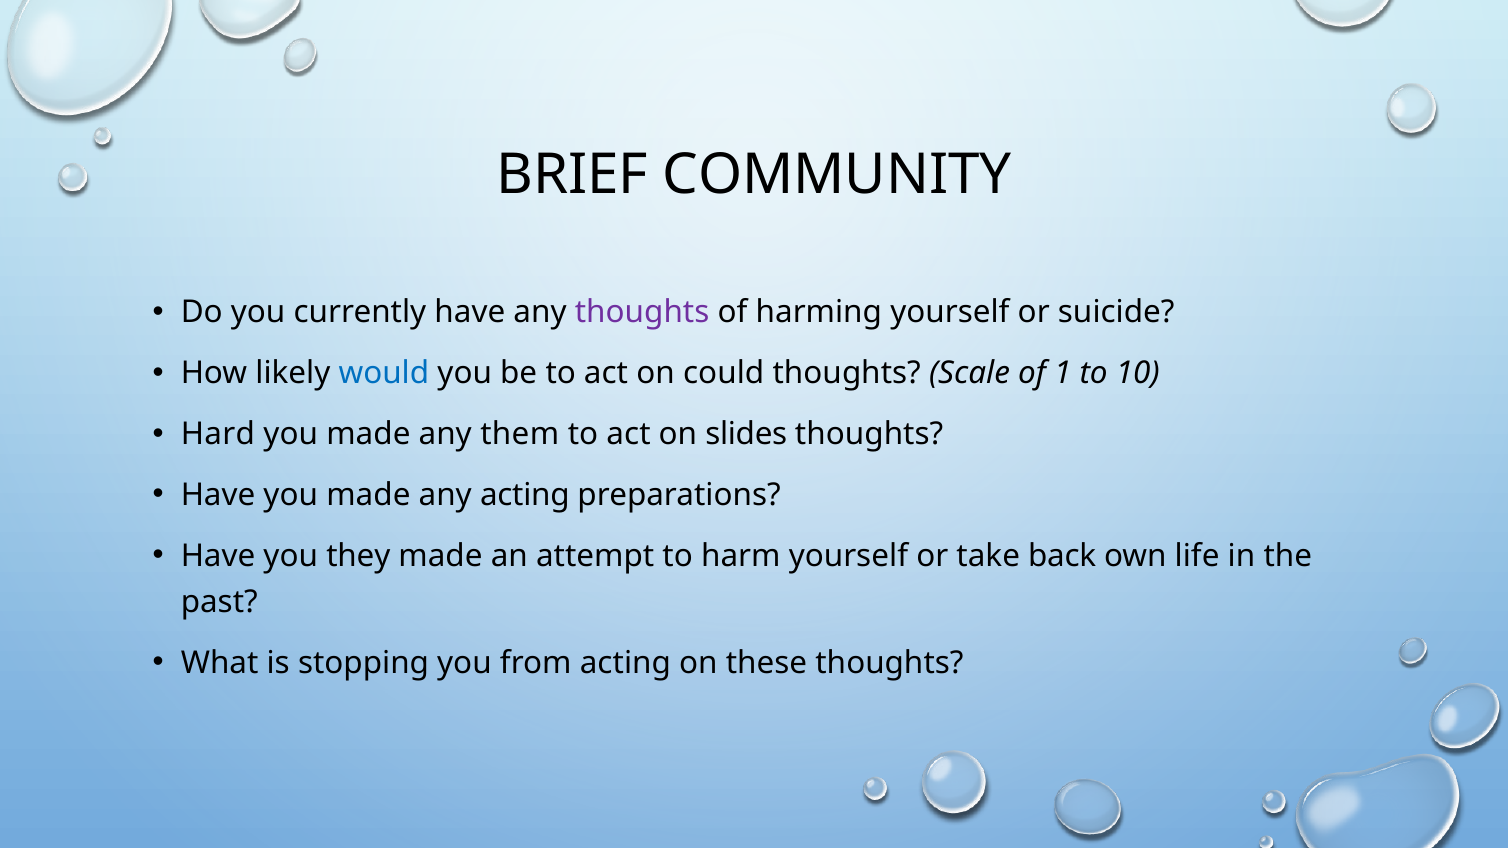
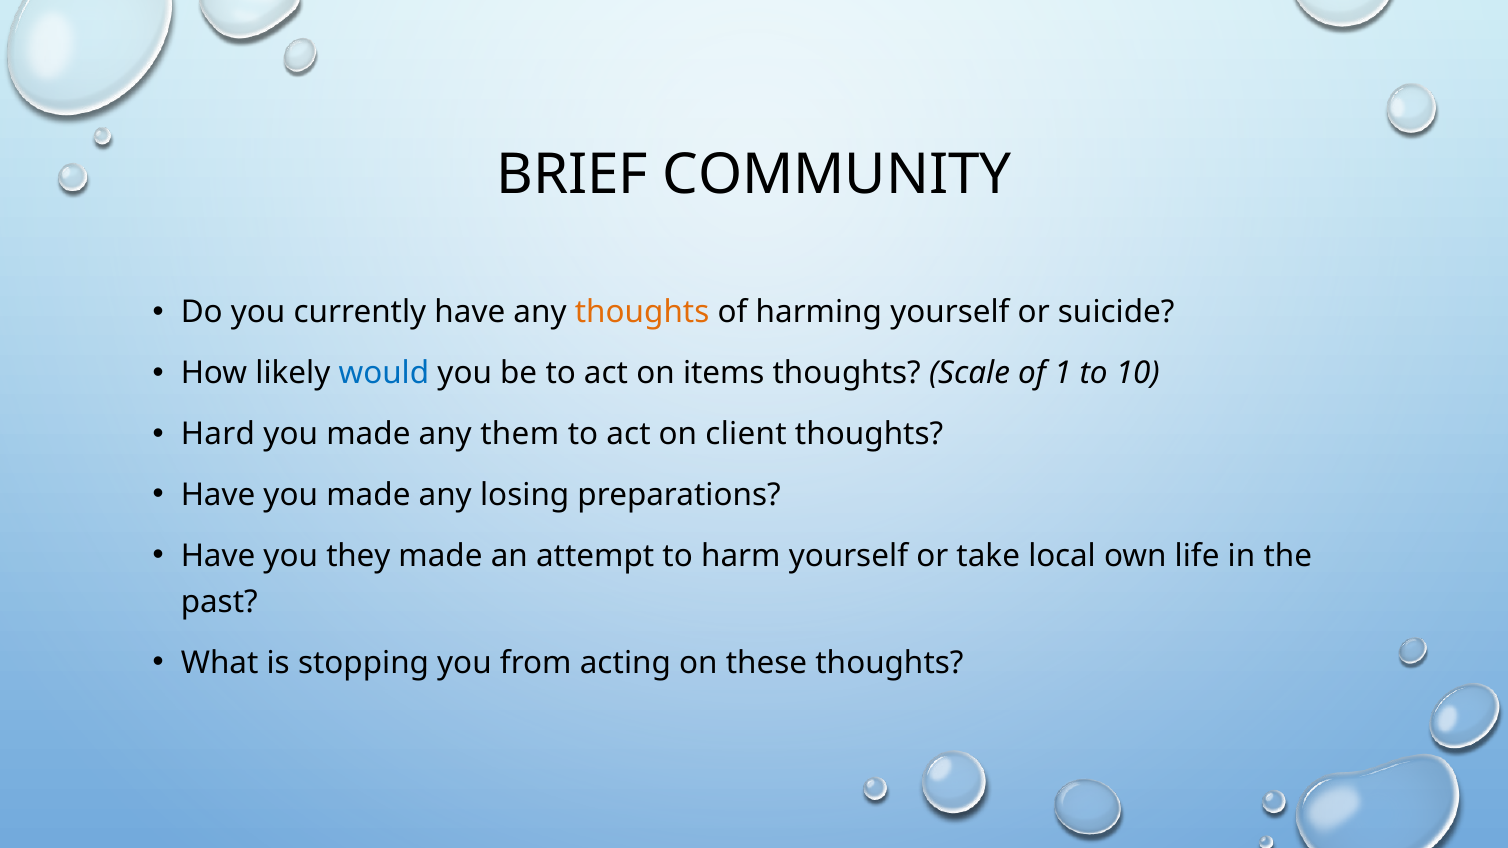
thoughts at (642, 313) colour: purple -> orange
could: could -> items
slides: slides -> client
any acting: acting -> losing
back: back -> local
